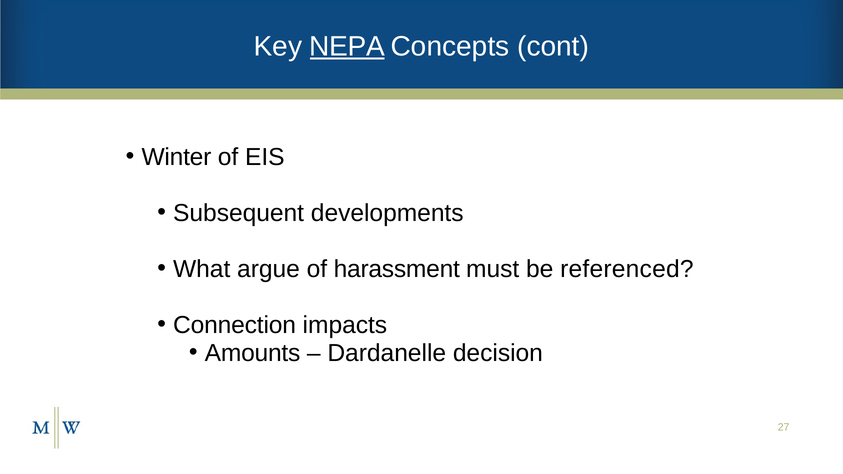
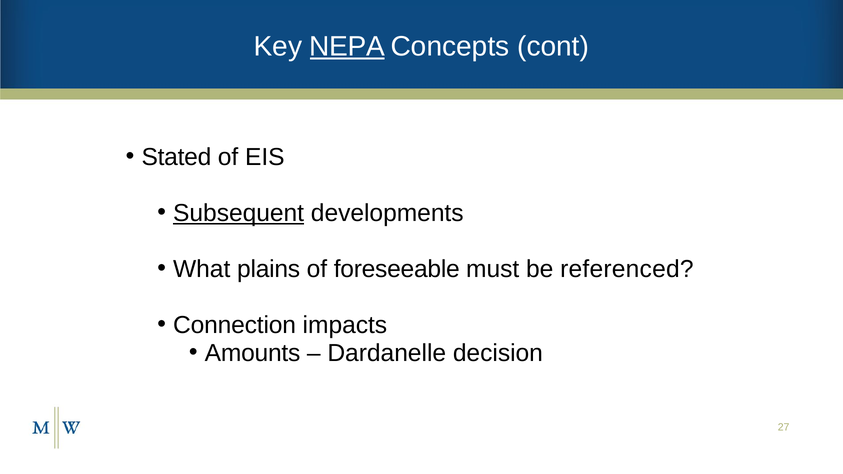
Winter: Winter -> Stated
Subsequent underline: none -> present
argue: argue -> plains
harassment: harassment -> foreseeable
